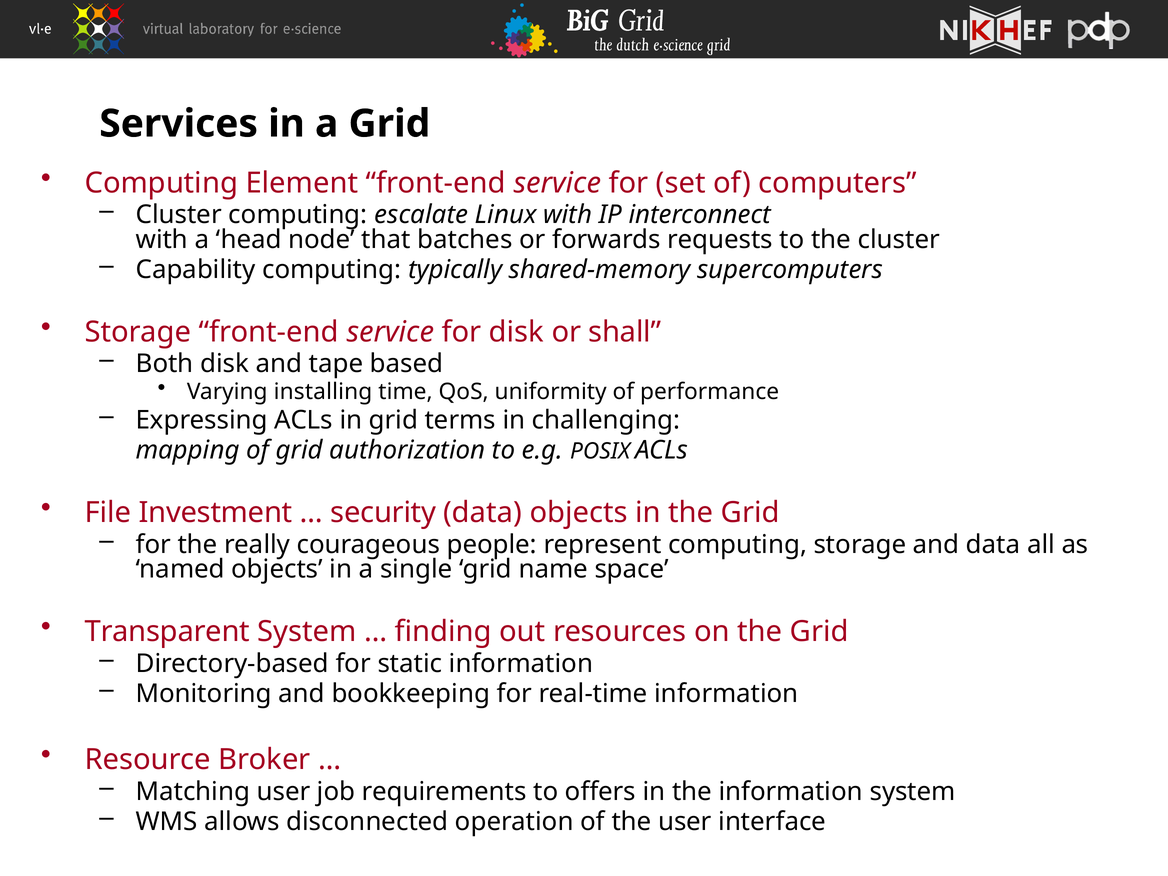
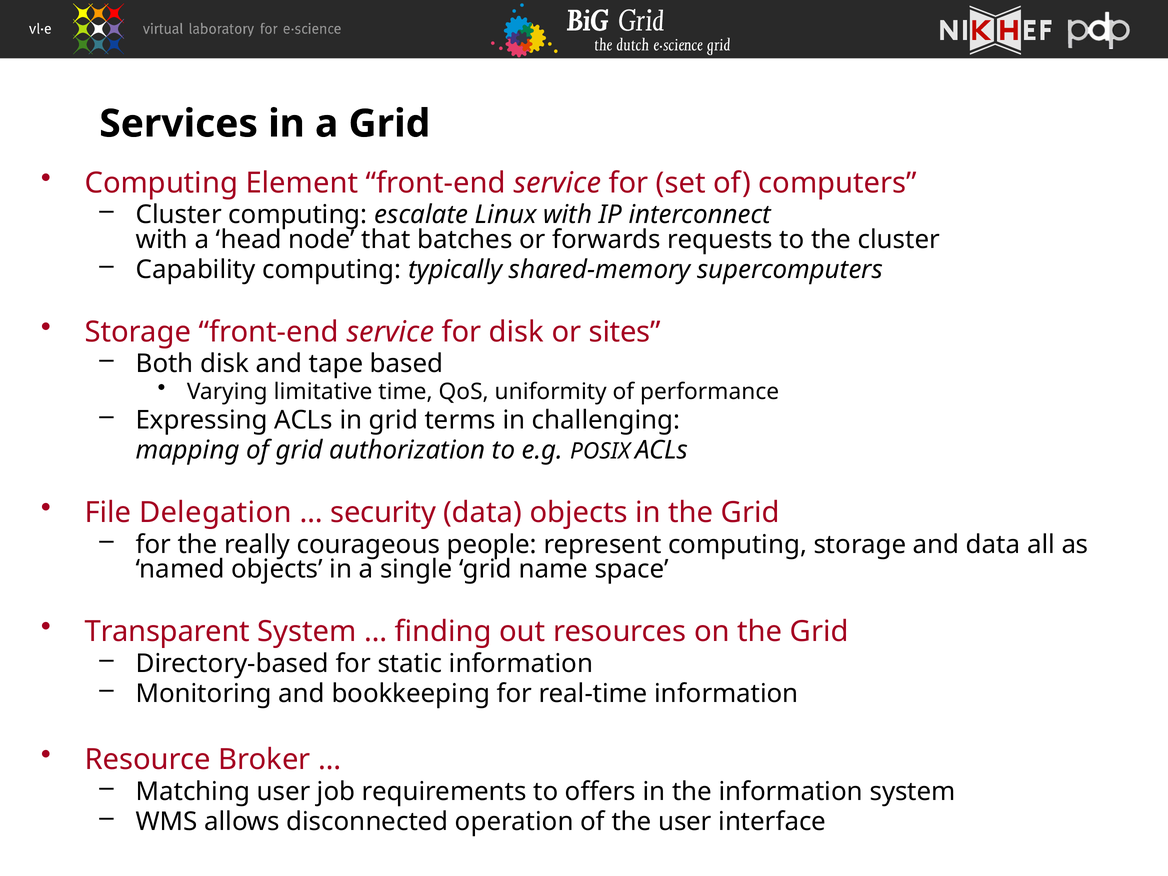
shall: shall -> sites
installing: installing -> limitative
Investment: Investment -> Delegation
